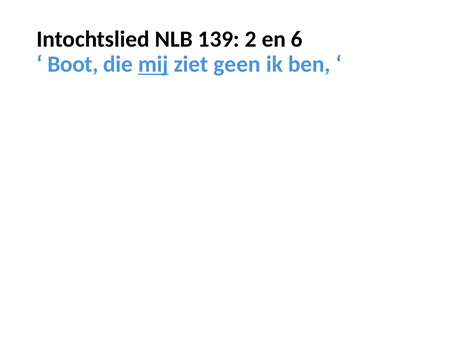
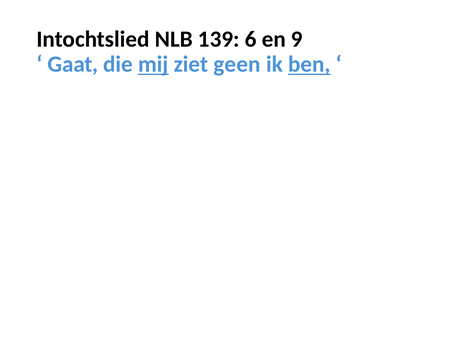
2: 2 -> 6
6: 6 -> 9
Boot: Boot -> Gaat
ben underline: none -> present
